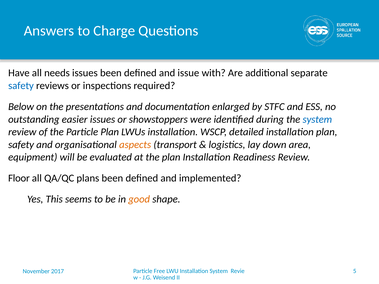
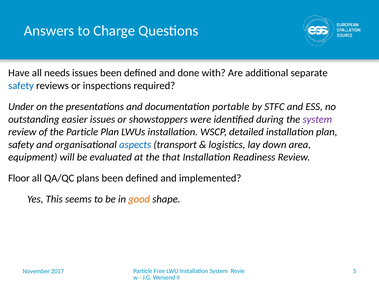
issue: issue -> done
Below: Below -> Under
enlarged: enlarged -> portable
system at (317, 119) colour: blue -> purple
aspects colour: orange -> blue
the plan: plan -> that
